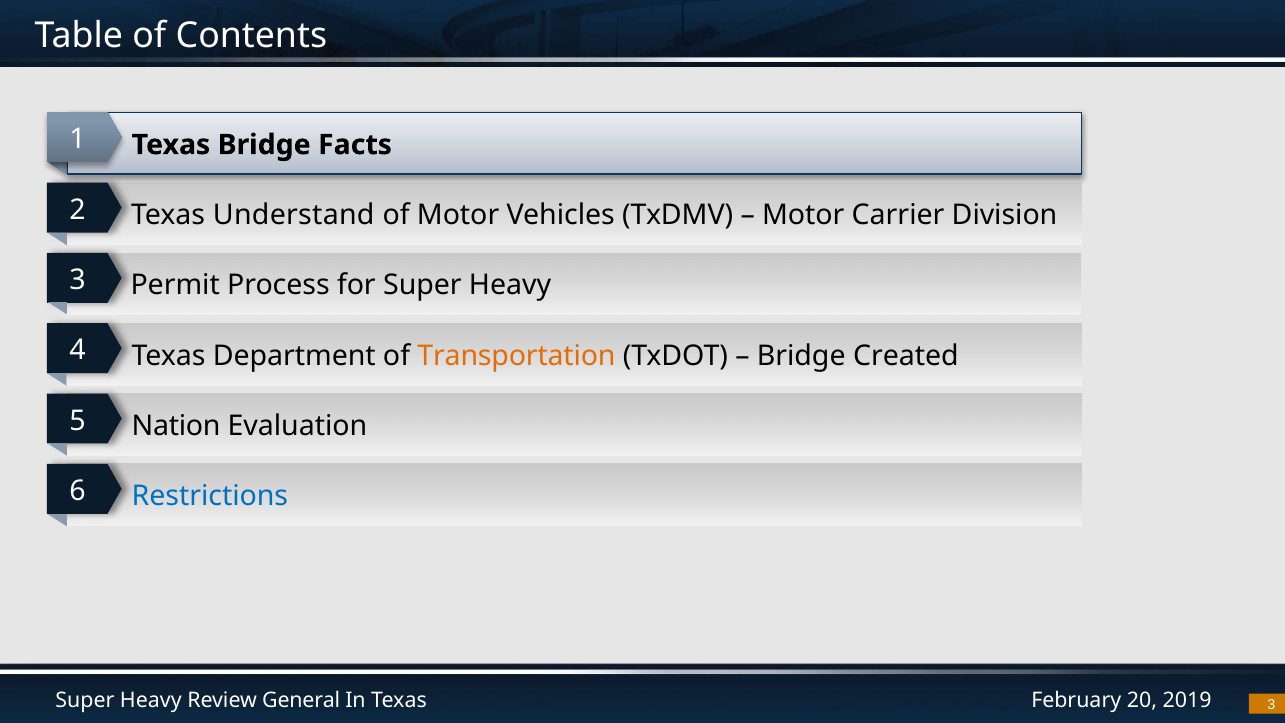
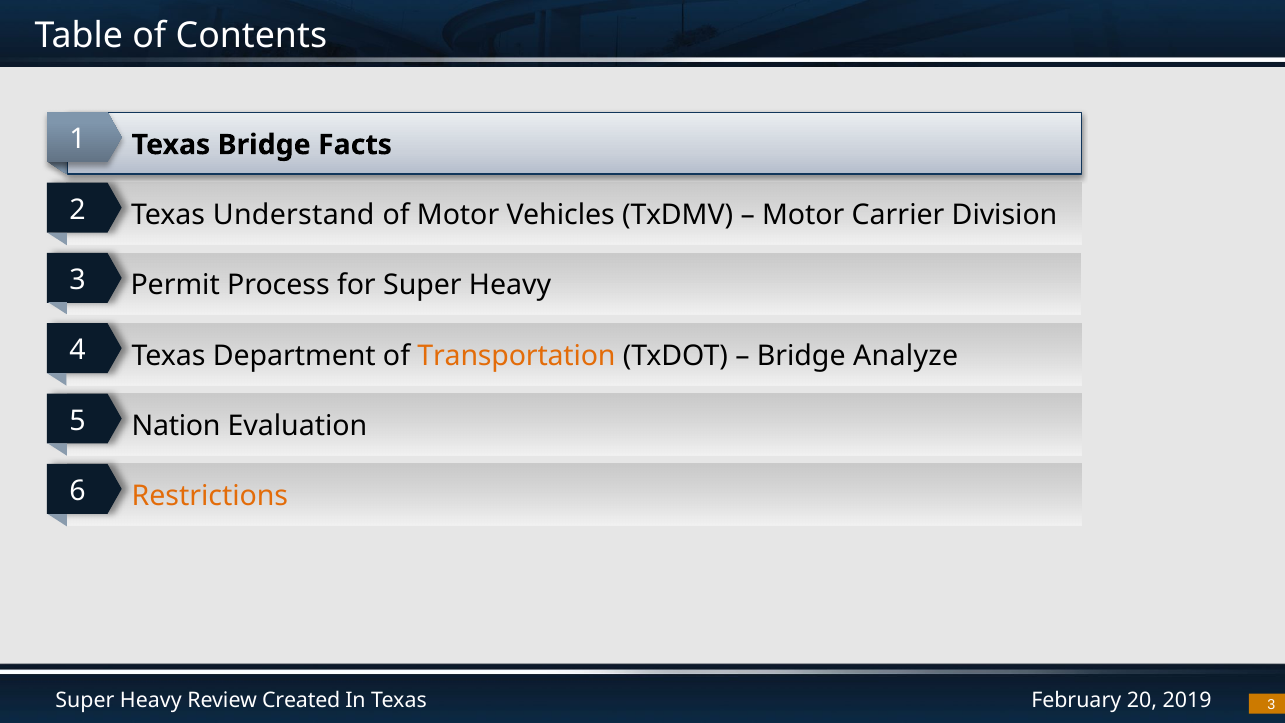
Created: Created -> Analyze
Restrictions colour: blue -> orange
General: General -> Created
